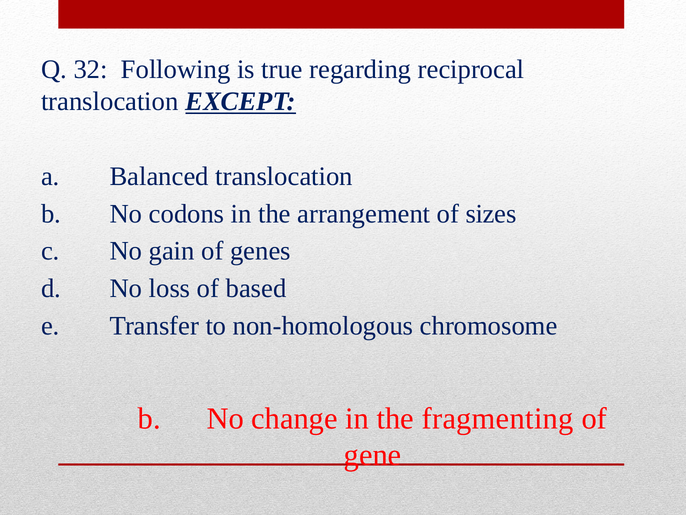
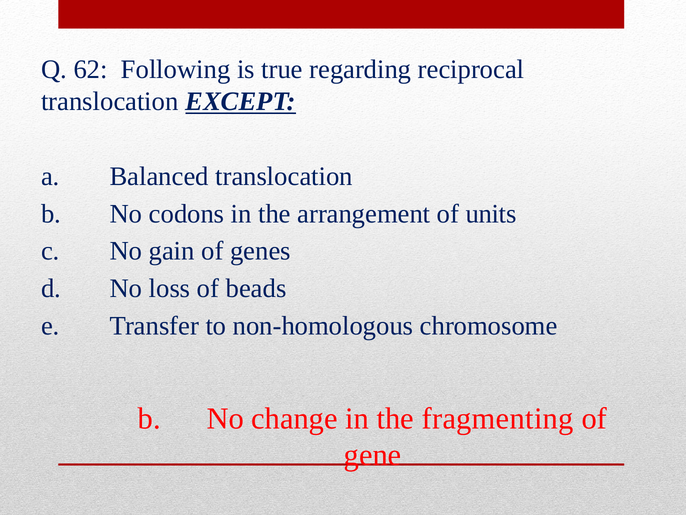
32: 32 -> 62
sizes: sizes -> units
based: based -> beads
